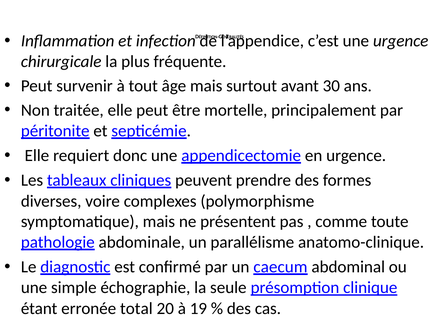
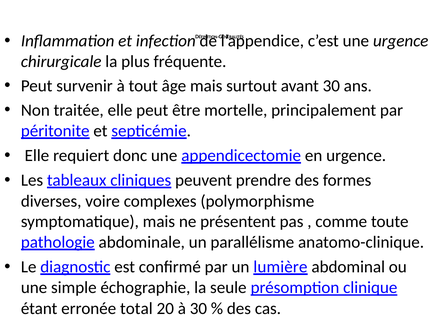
caecum: caecum -> lumière
à 19: 19 -> 30
